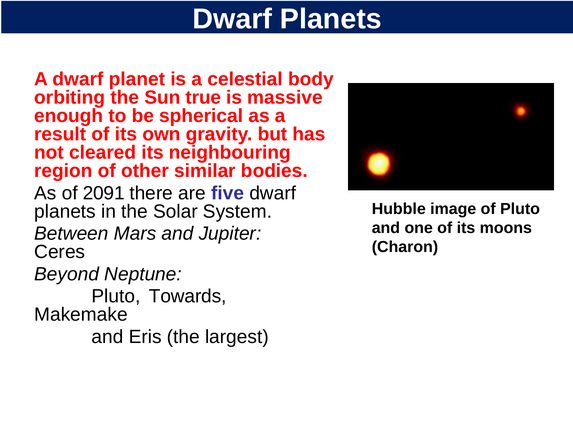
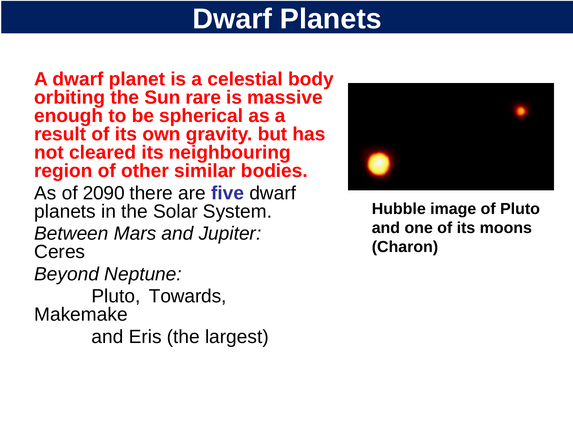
true: true -> rare
2091: 2091 -> 2090
